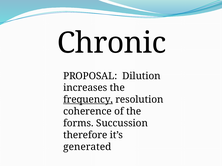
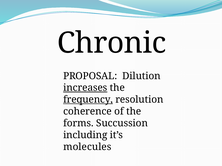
increases underline: none -> present
therefore: therefore -> including
generated: generated -> molecules
